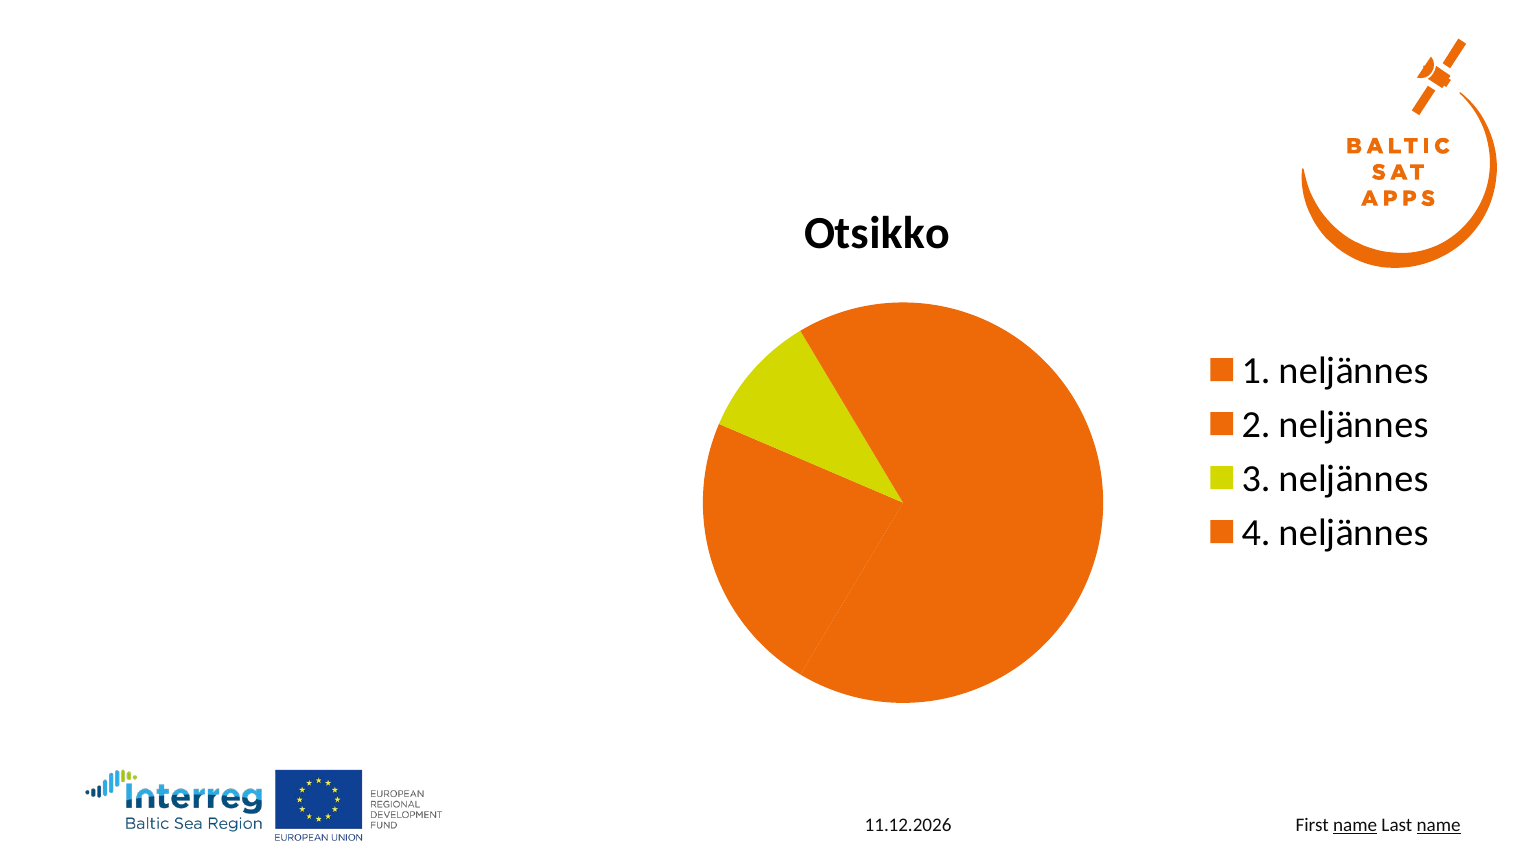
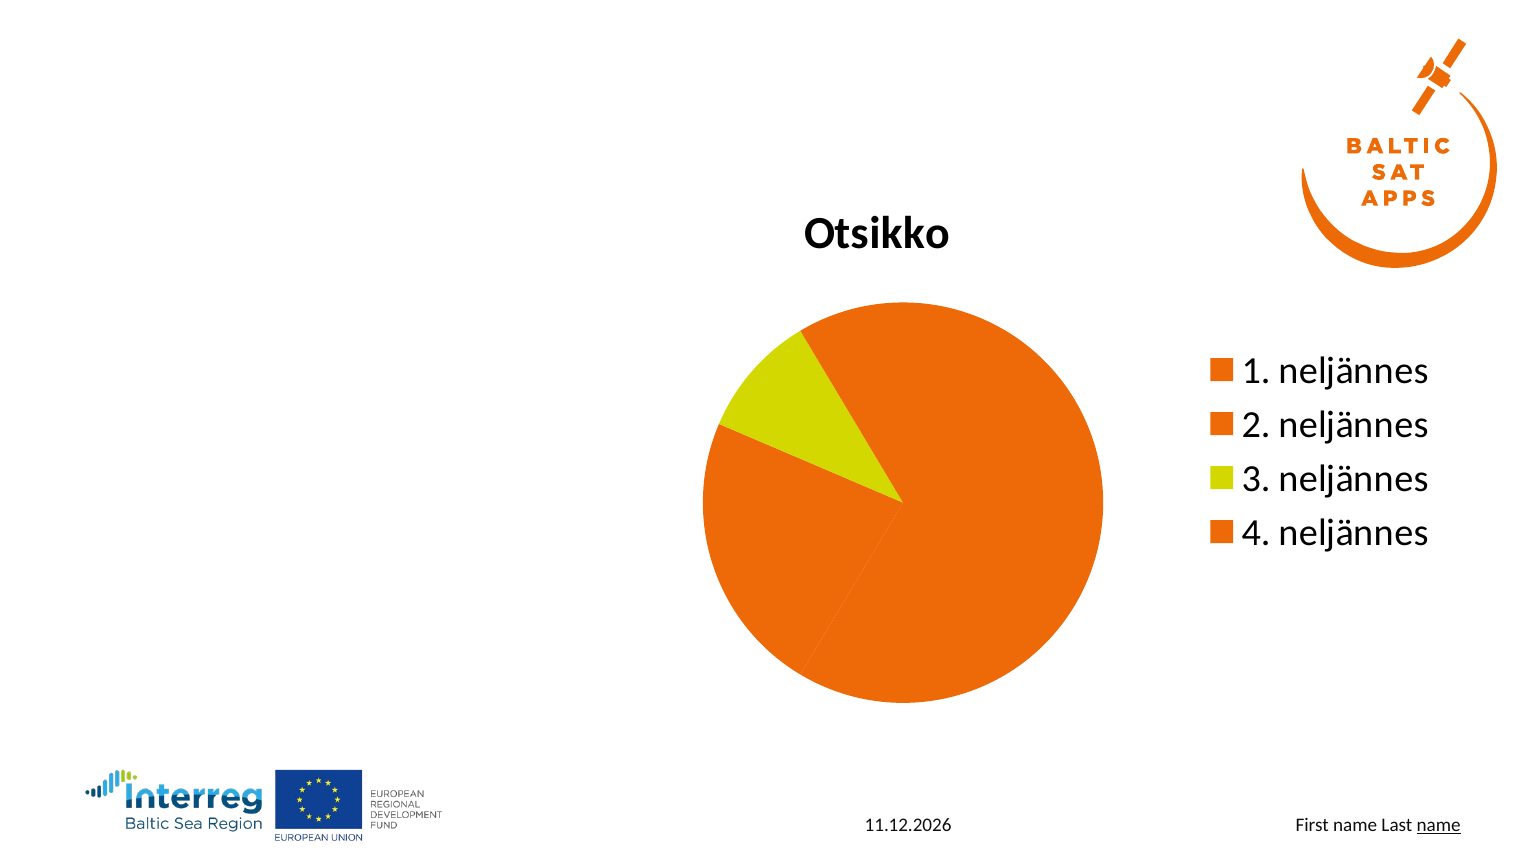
name at (1355, 825) underline: present -> none
